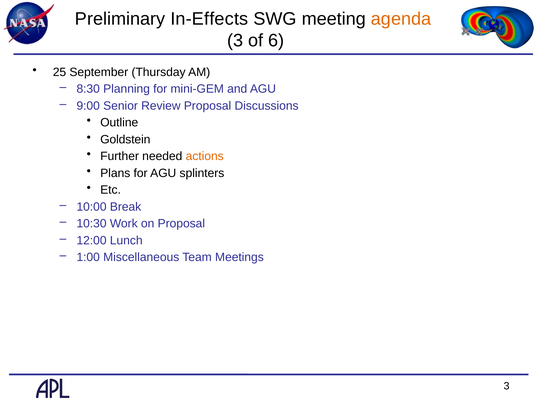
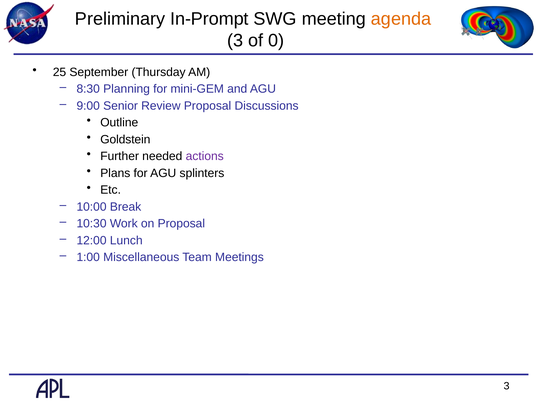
In-Effects: In-Effects -> In-Prompt
6: 6 -> 0
actions colour: orange -> purple
